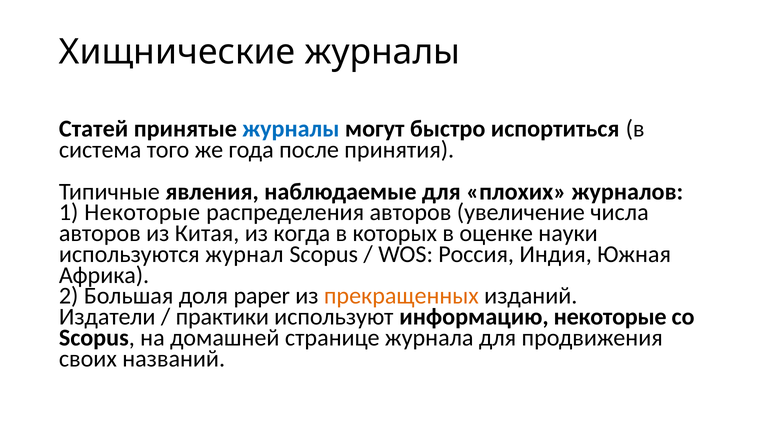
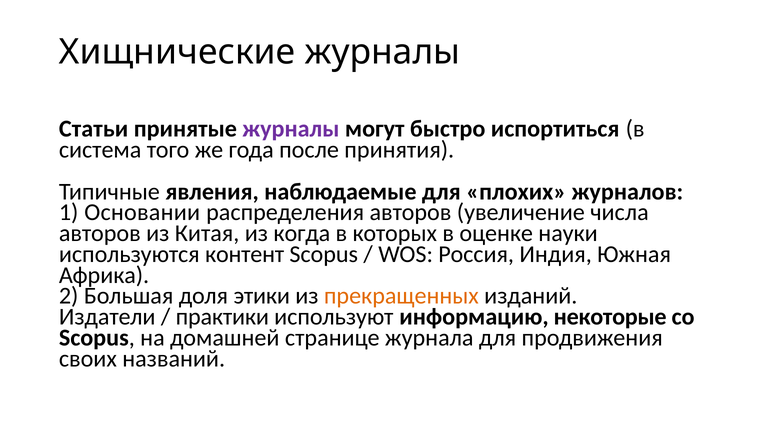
Статей: Статей -> Статьи
журналы at (291, 129) colour: blue -> purple
1 Некоторые: Некоторые -> Основании
журнал: журнал -> контент
paper: paper -> этики
